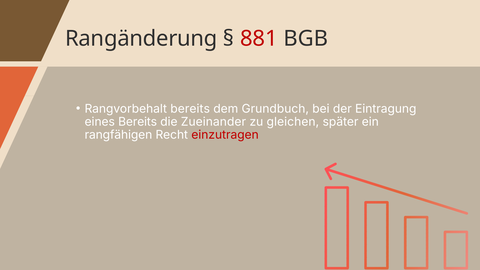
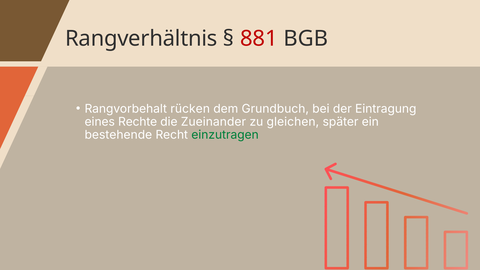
Rangänderung: Rangänderung -> Rangverhältnis
Rangvorbehalt bereits: bereits -> rücken
eines Bereits: Bereits -> Rechte
rangfähigen: rangfähigen -> bestehende
einzutragen colour: red -> green
